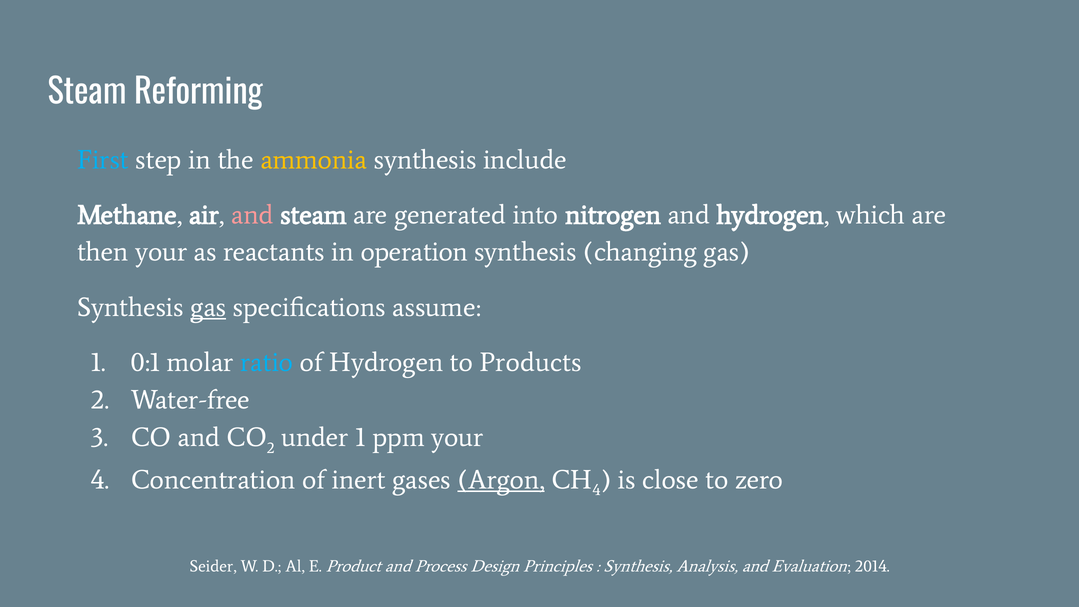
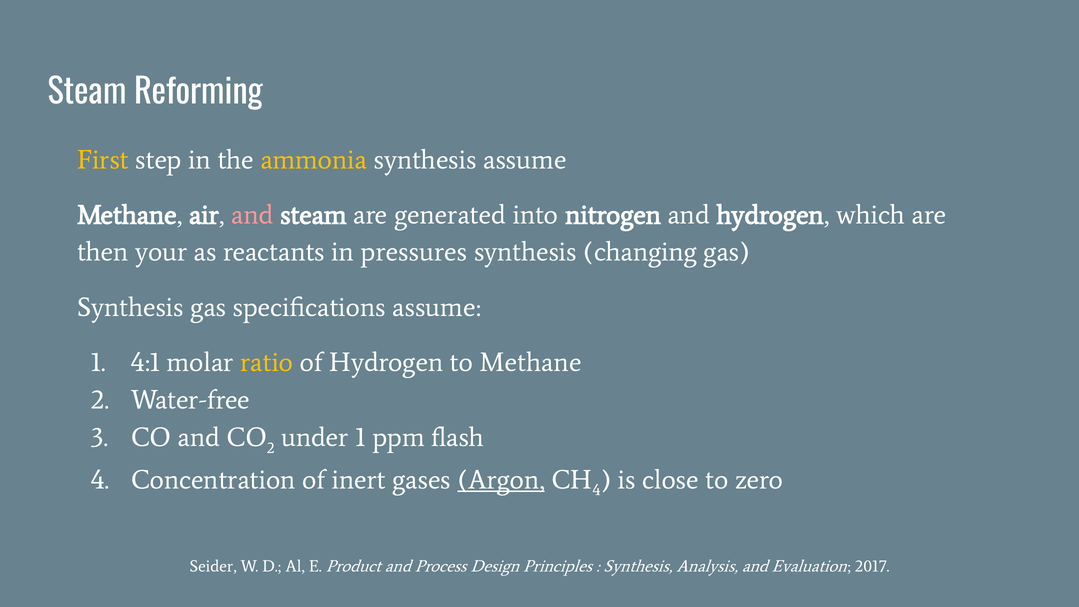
First colour: light blue -> yellow
synthesis include: include -> assume
operation: operation -> pressures
gas at (208, 307) underline: present -> none
0:1: 0:1 -> 4:1
ratio colour: light blue -> yellow
to Products: Products -> Methane
ppm your: your -> flash
2014: 2014 -> 2017
